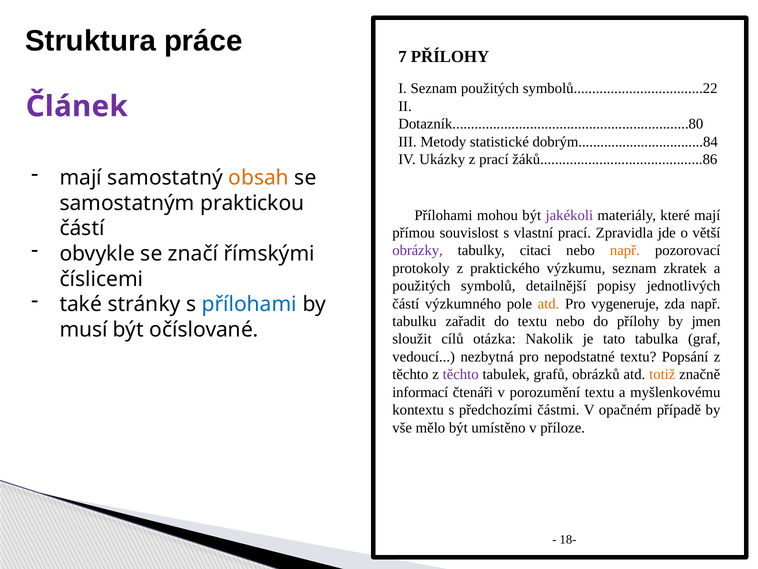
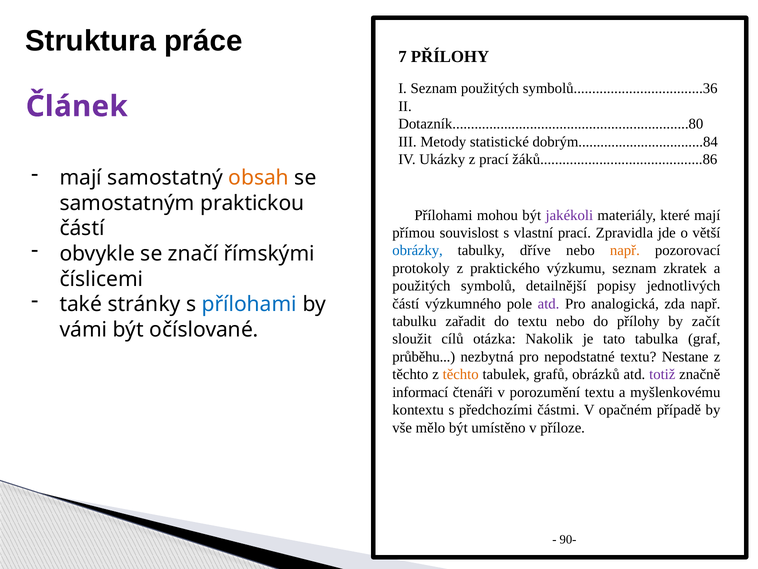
symbolů...................................22: symbolů...................................22 -> symbolů...................................36
obrázky colour: purple -> blue
citaci: citaci -> dříve
atd at (549, 303) colour: orange -> purple
vygeneruje: vygeneruje -> analogická
jmen: jmen -> začít
musí: musí -> vámi
vedoucí: vedoucí -> průběhu
Popsání: Popsání -> Nestane
těchto at (461, 374) colour: purple -> orange
totiž colour: orange -> purple
18-: 18- -> 90-
